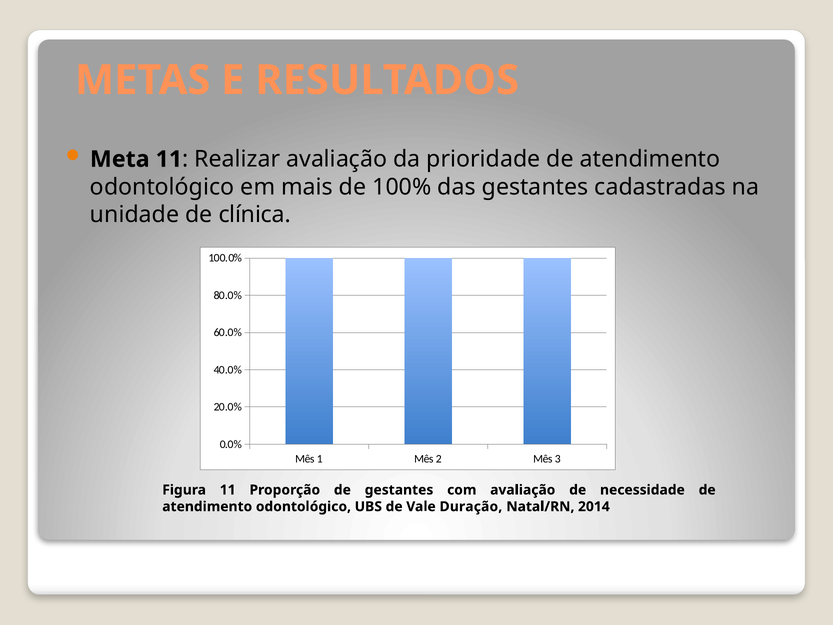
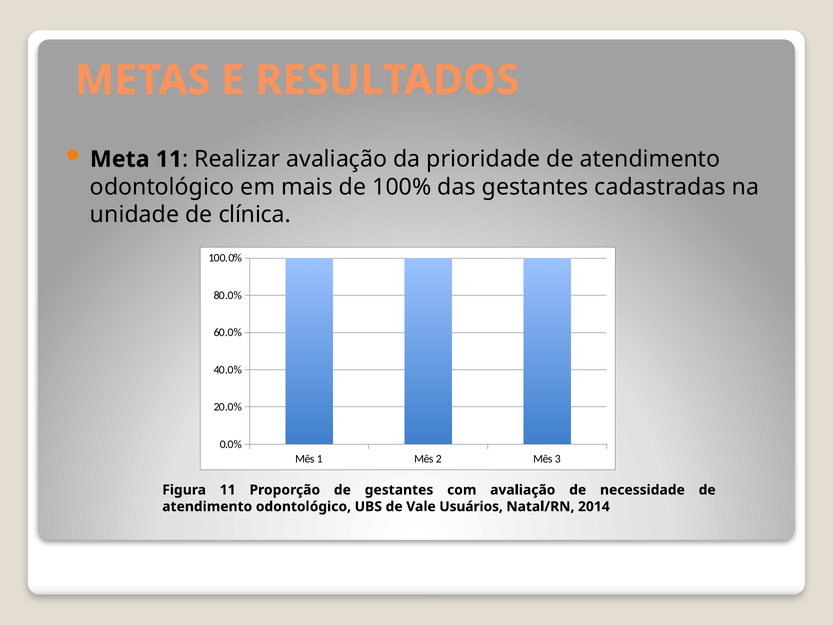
Duração: Duração -> Usuários
